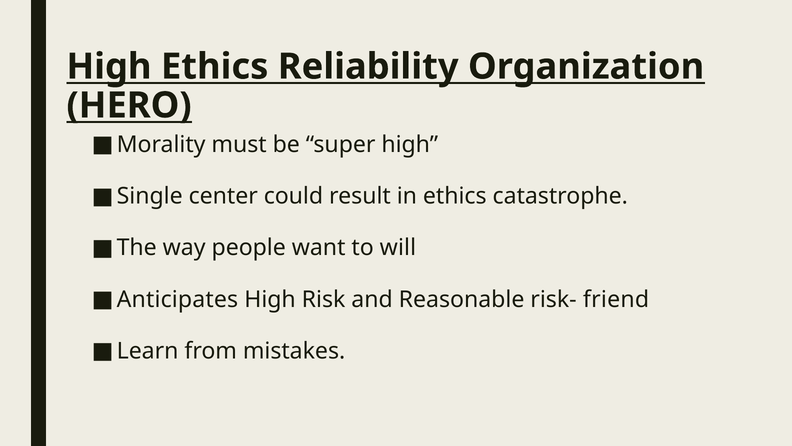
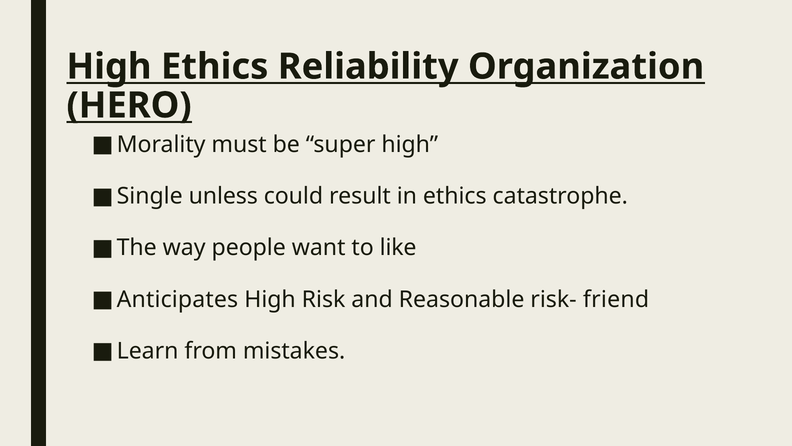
center: center -> unless
will: will -> like
